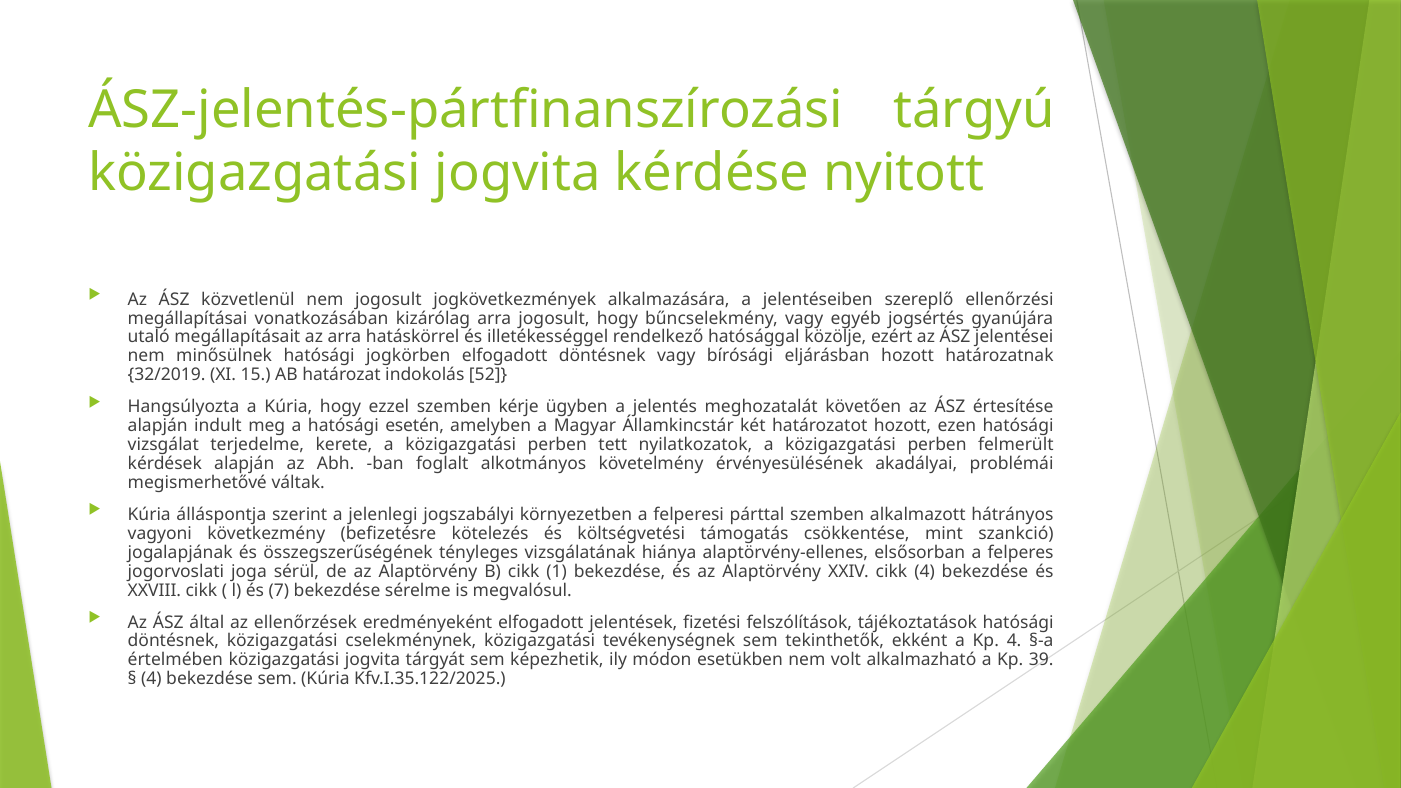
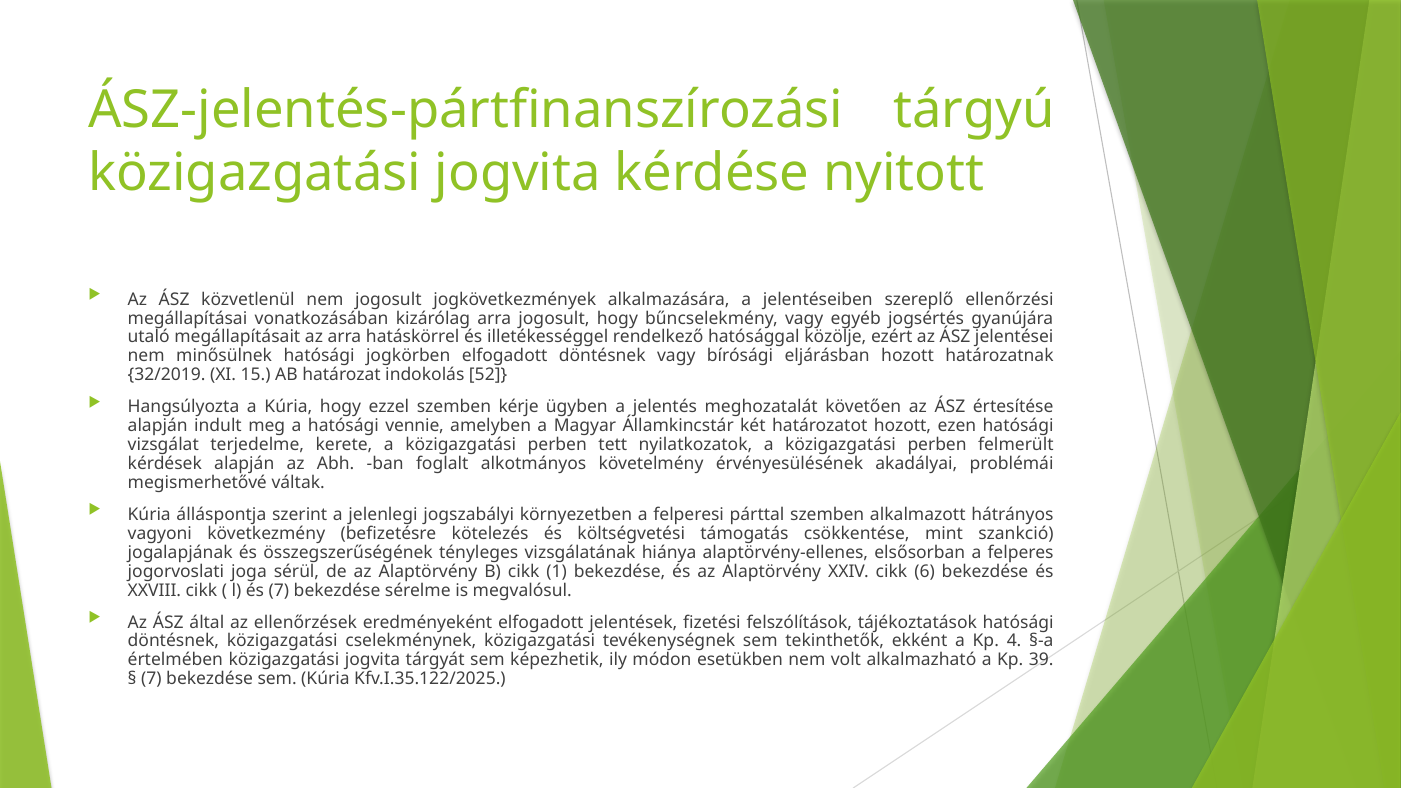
esetén: esetén -> vennie
cikk 4: 4 -> 6
4 at (151, 679): 4 -> 7
